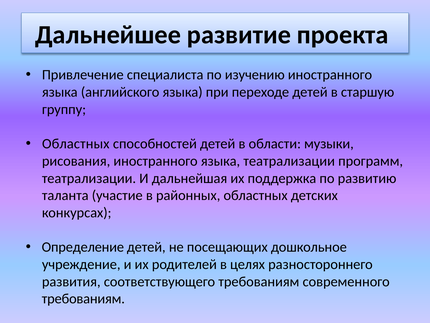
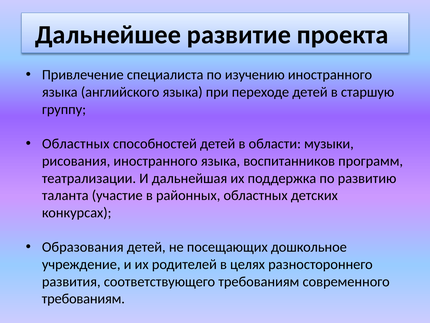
языка театрализации: театрализации -> воспитанников
Определение: Определение -> Образования
